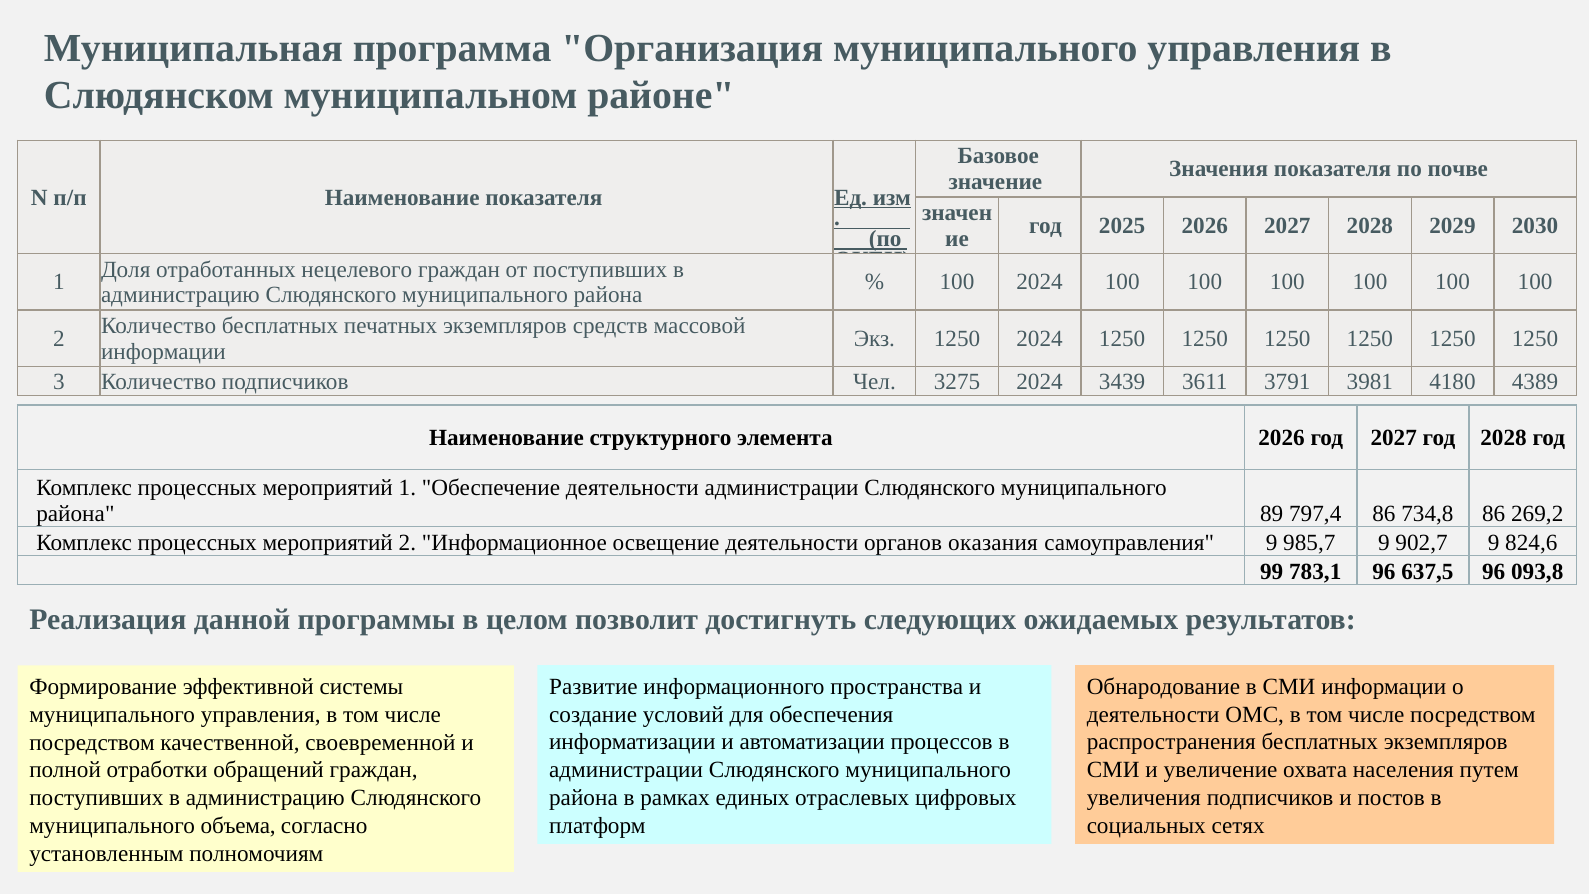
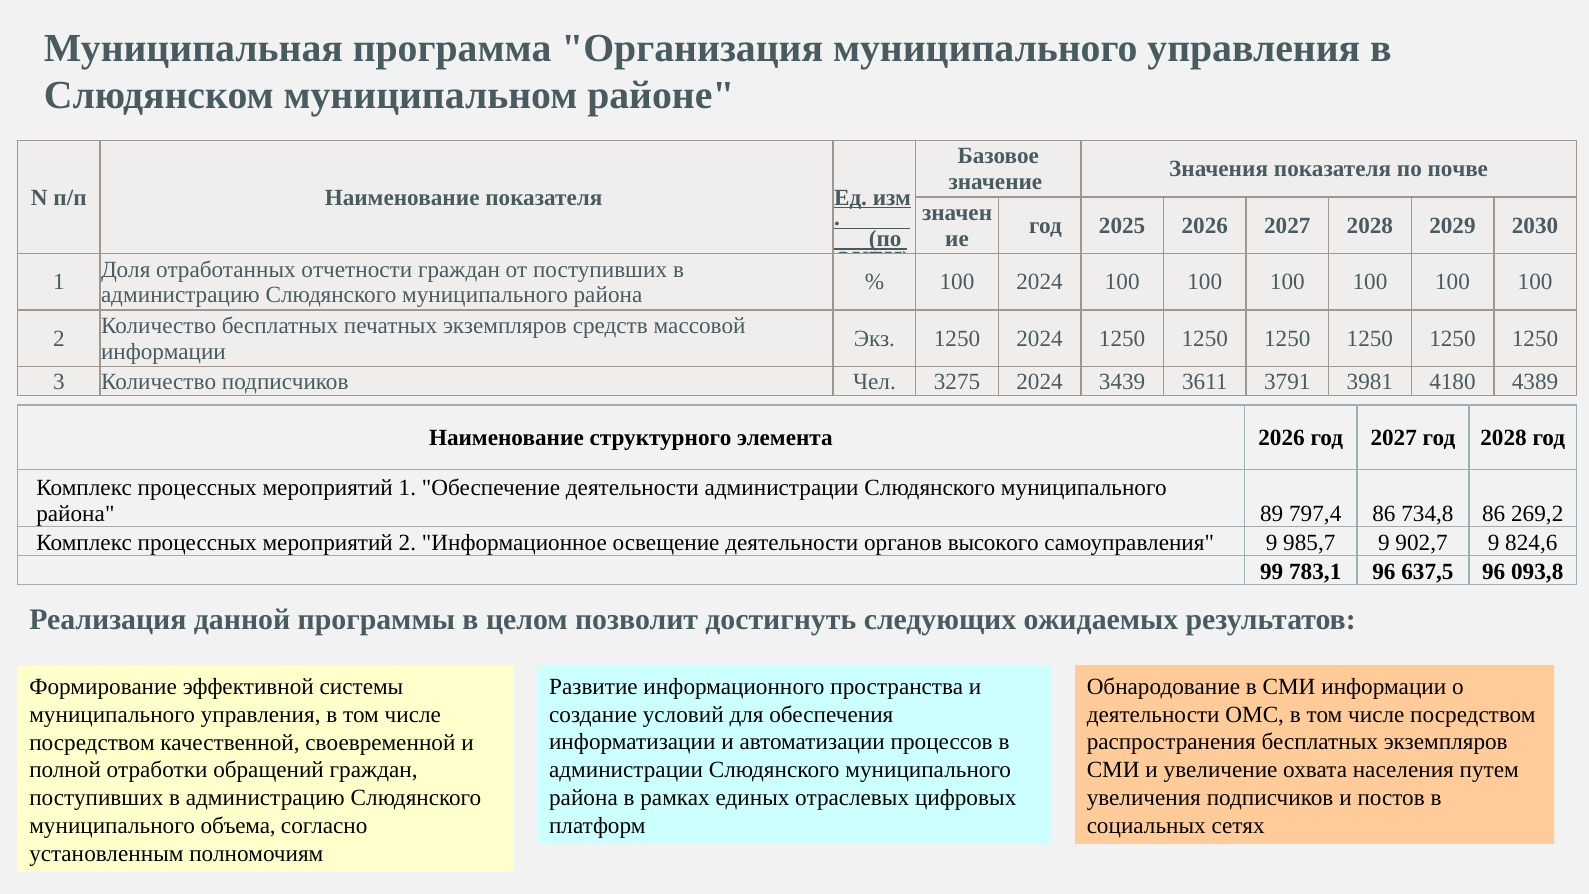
нецелевого: нецелевого -> отчетности
оказания: оказания -> высокого
